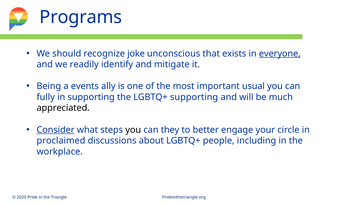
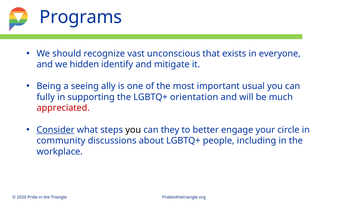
joke: joke -> vast
everyone underline: present -> none
readily: readily -> hidden
events: events -> seeing
LGBTQ+ supporting: supporting -> orientation
appreciated colour: black -> red
proclaimed: proclaimed -> community
